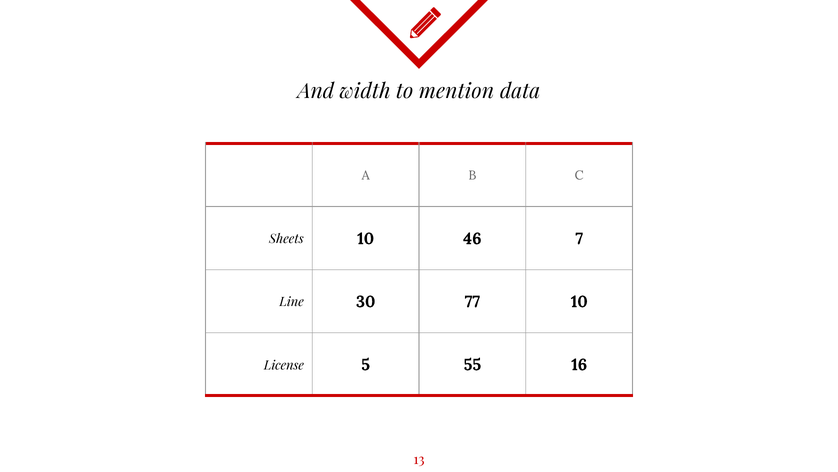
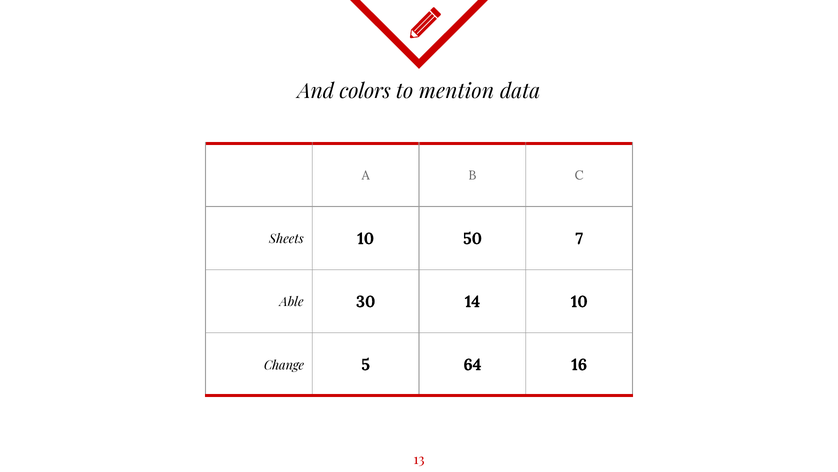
width: width -> colors
46: 46 -> 50
Line: Line -> Able
77: 77 -> 14
License: License -> Change
55: 55 -> 64
